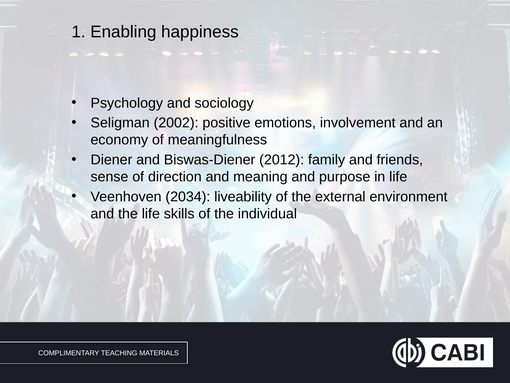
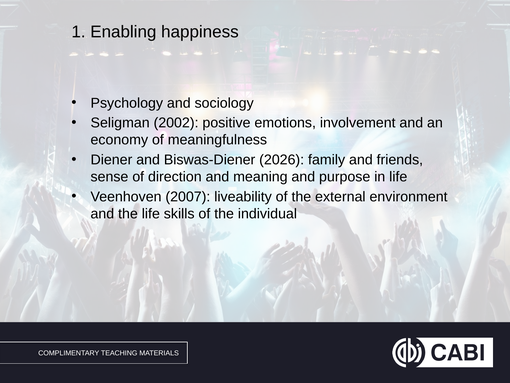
2012: 2012 -> 2026
2034: 2034 -> 2007
